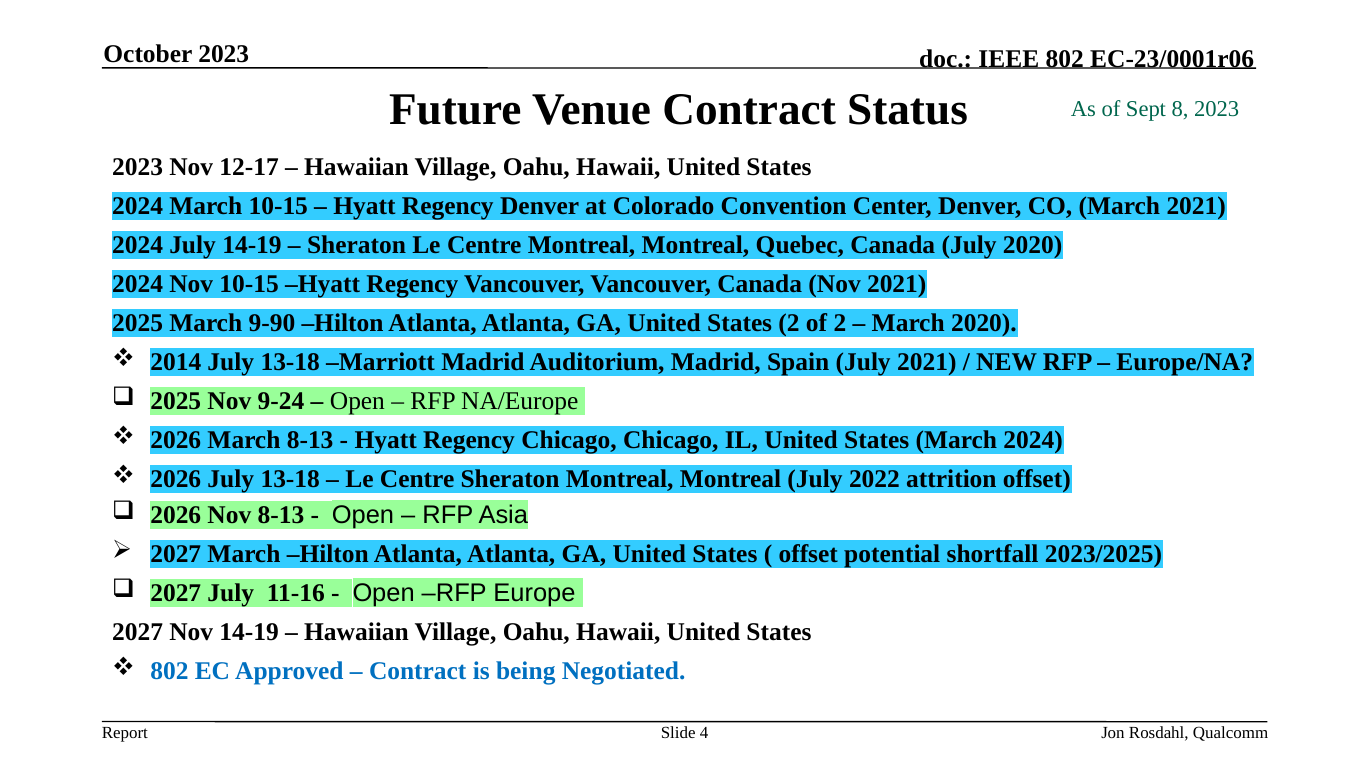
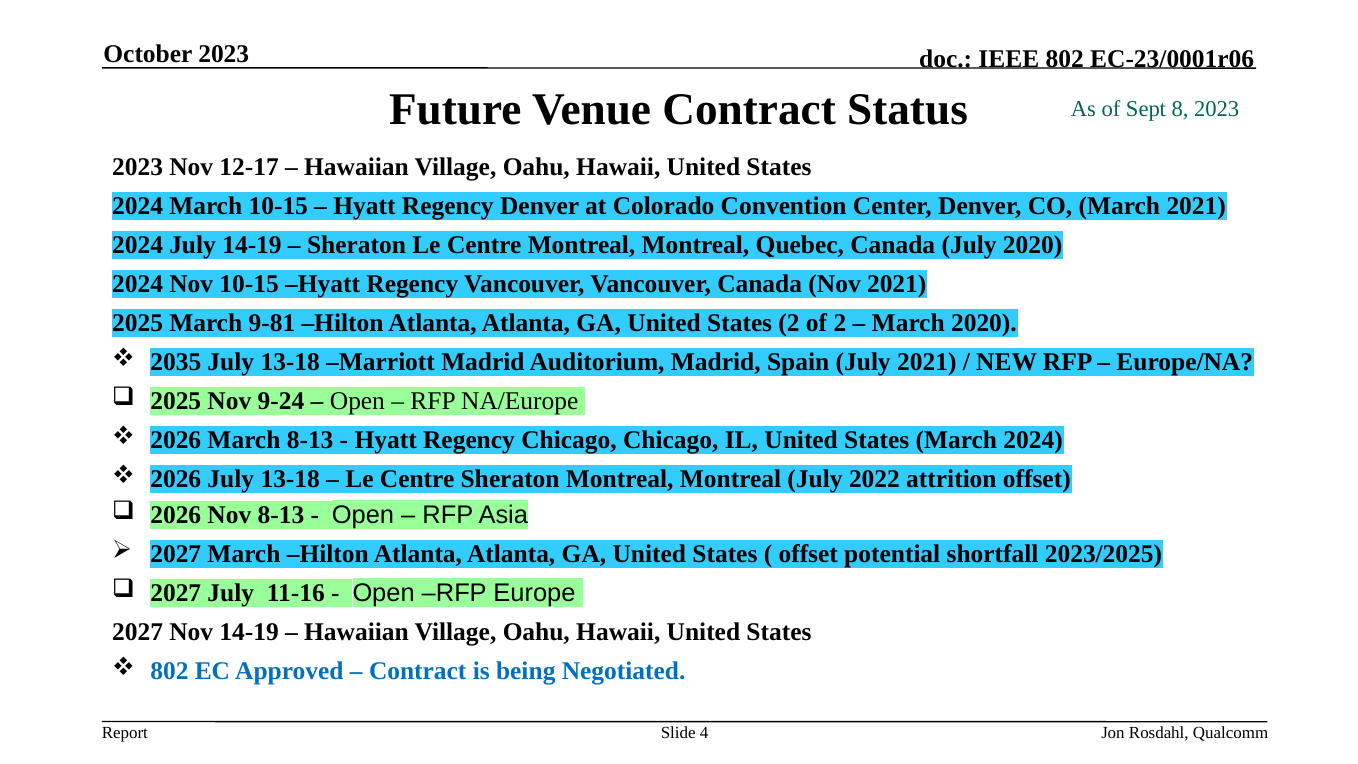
9-90: 9-90 -> 9-81
2014: 2014 -> 2035
